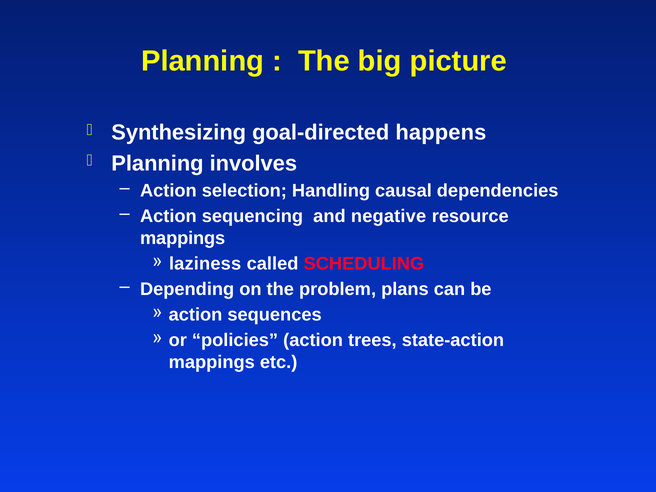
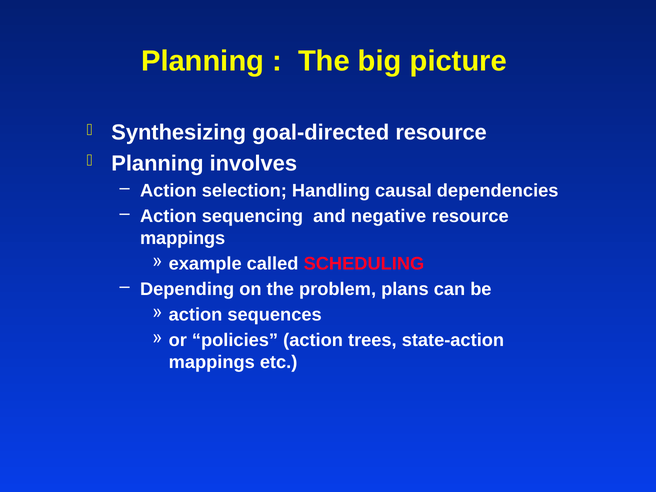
goal-directed happens: happens -> resource
laziness: laziness -> example
